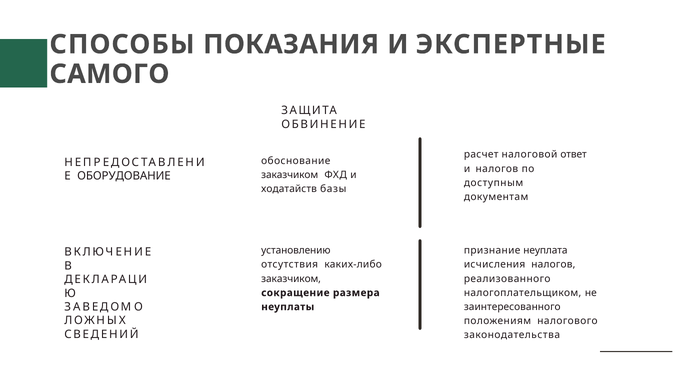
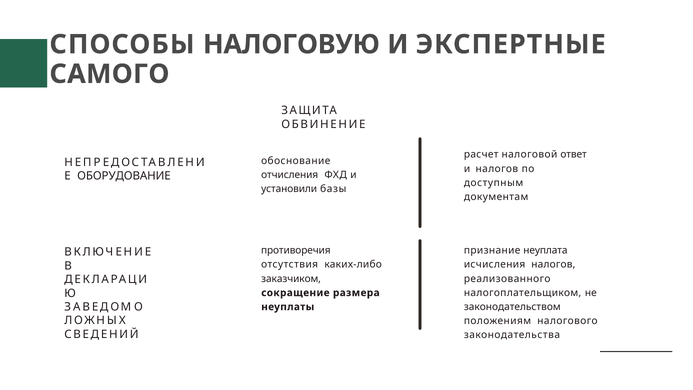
ПОКАЗАНИЯ: ПОКАЗАНИЯ -> НАЛОГОВУЮ
заказчиком at (290, 175): заказчиком -> отчисления
ходатайств: ходатайств -> установили
установлению: установлению -> противоречия
заинтересованного: заинтересованного -> законодательством
